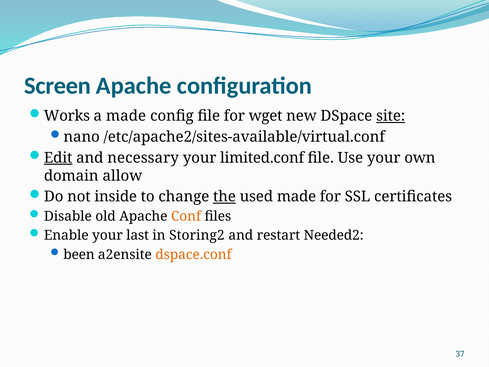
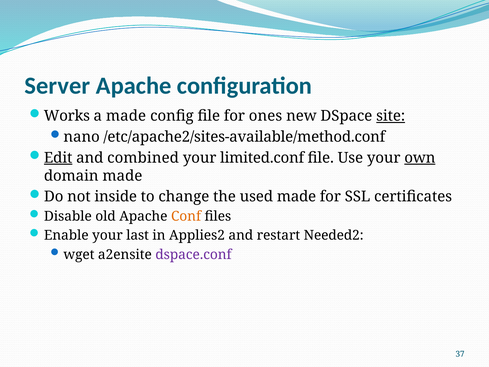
Screen: Screen -> Server
wget: wget -> ones
/etc/apache2/sites-available/virtual.conf: /etc/apache2/sites-available/virtual.conf -> /etc/apache2/sites-available/method.conf
necessary: necessary -> combined
own underline: none -> present
domain allow: allow -> made
the underline: present -> none
Storing2: Storing2 -> Applies2
been: been -> wget
dspace.conf colour: orange -> purple
